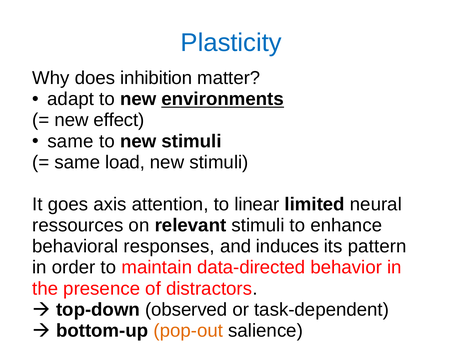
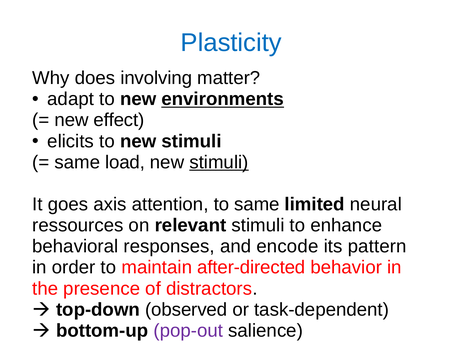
inhibition: inhibition -> involving
same at (71, 141): same -> elicits
stimuli at (219, 162) underline: none -> present
to linear: linear -> same
induces: induces -> encode
data-directed: data-directed -> after-directed
pop-out colour: orange -> purple
